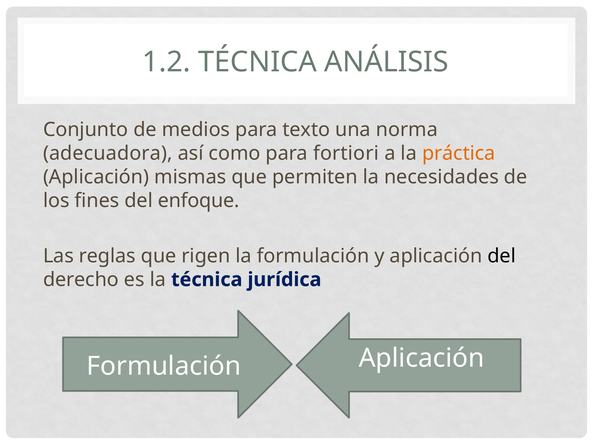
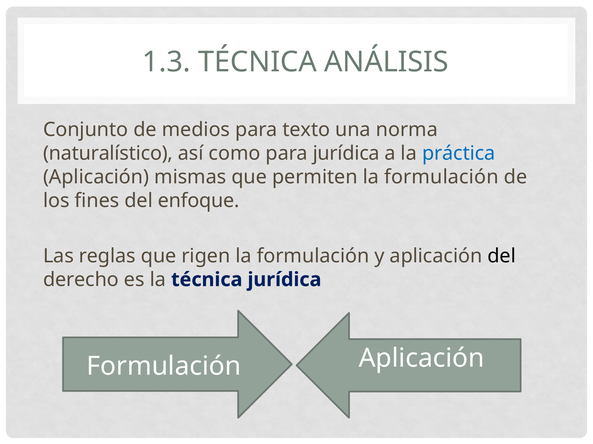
1.2: 1.2 -> 1.3
adecuadora: adecuadora -> naturalístico
para fortiori: fortiori -> jurídica
práctica colour: orange -> blue
permiten la necesidades: necesidades -> formulación
